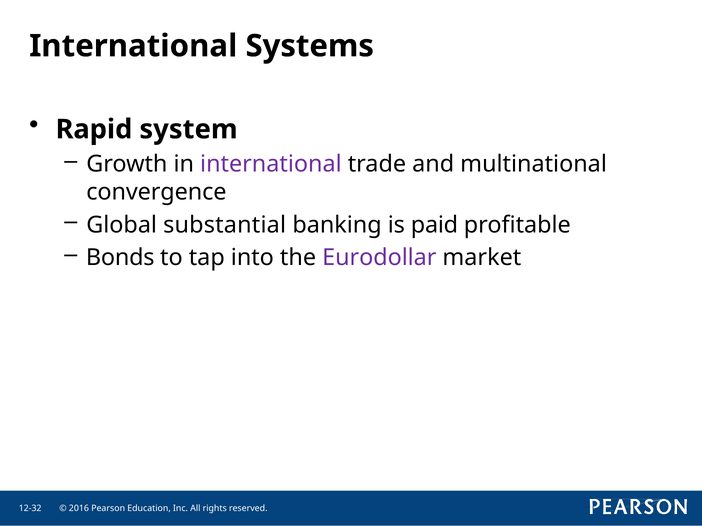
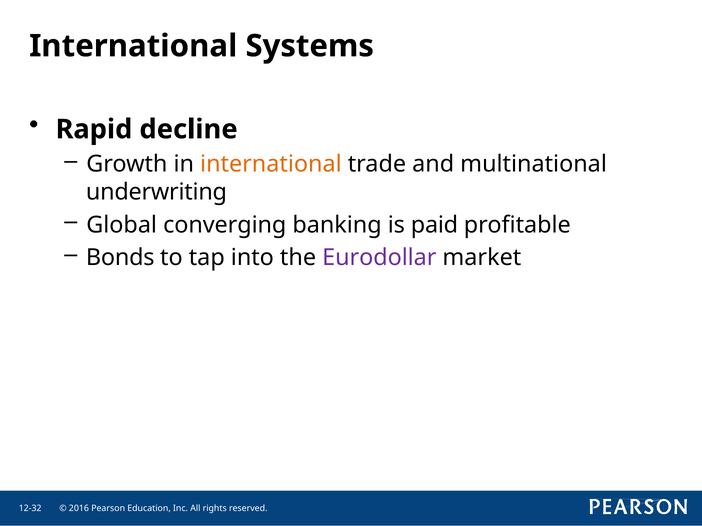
system: system -> decline
international at (271, 164) colour: purple -> orange
convergence: convergence -> underwriting
substantial: substantial -> converging
